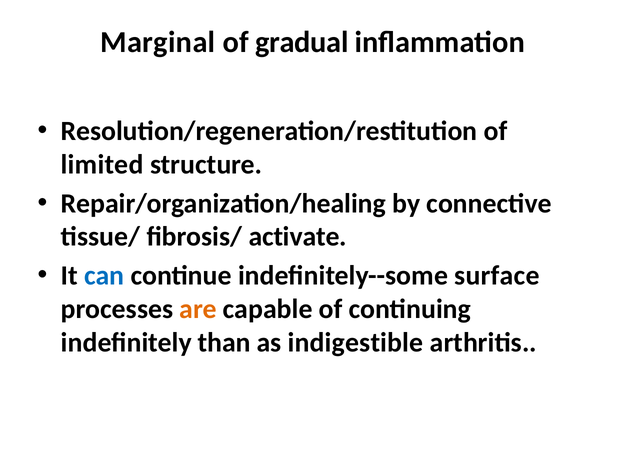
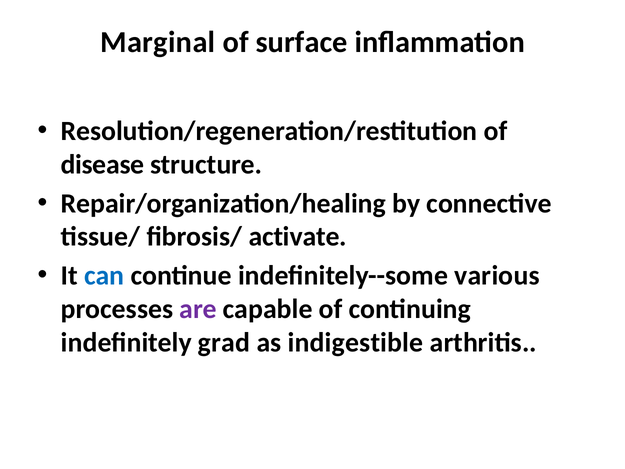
gradual: gradual -> surface
limited: limited -> disease
surface: surface -> various
are colour: orange -> purple
than: than -> grad
